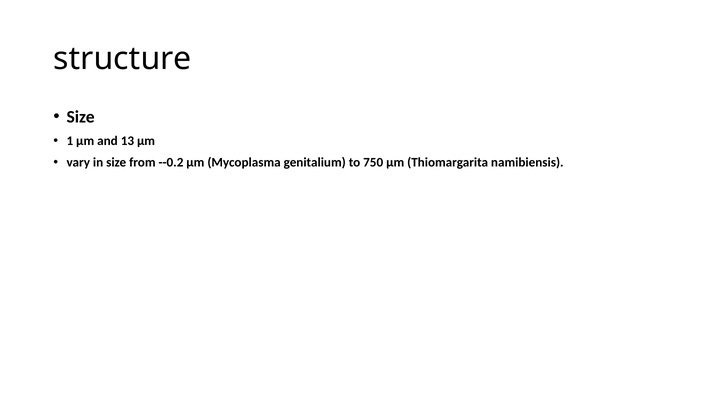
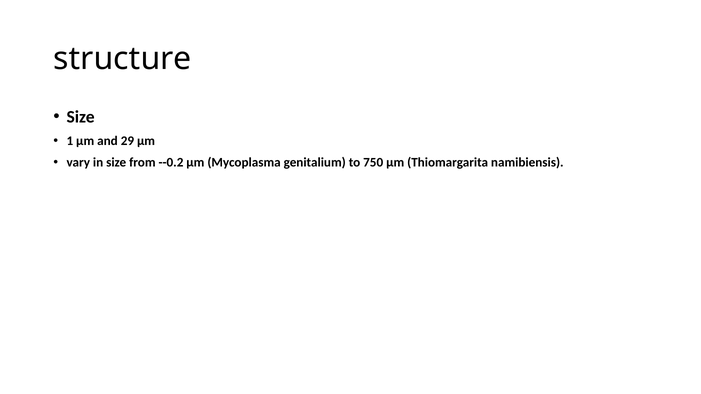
13: 13 -> 29
